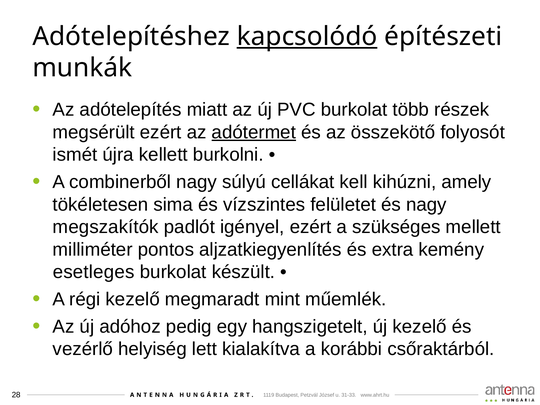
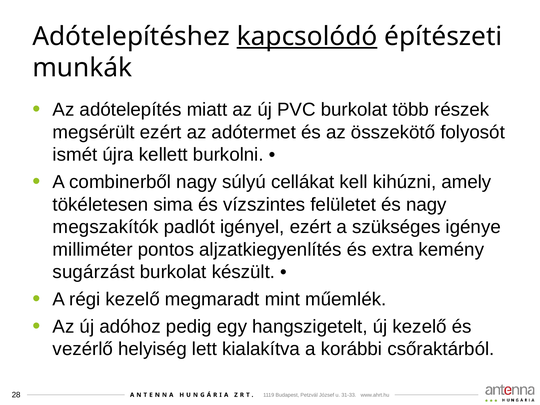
adótermet underline: present -> none
mellett: mellett -> igénye
esetleges: esetleges -> sugárzást
